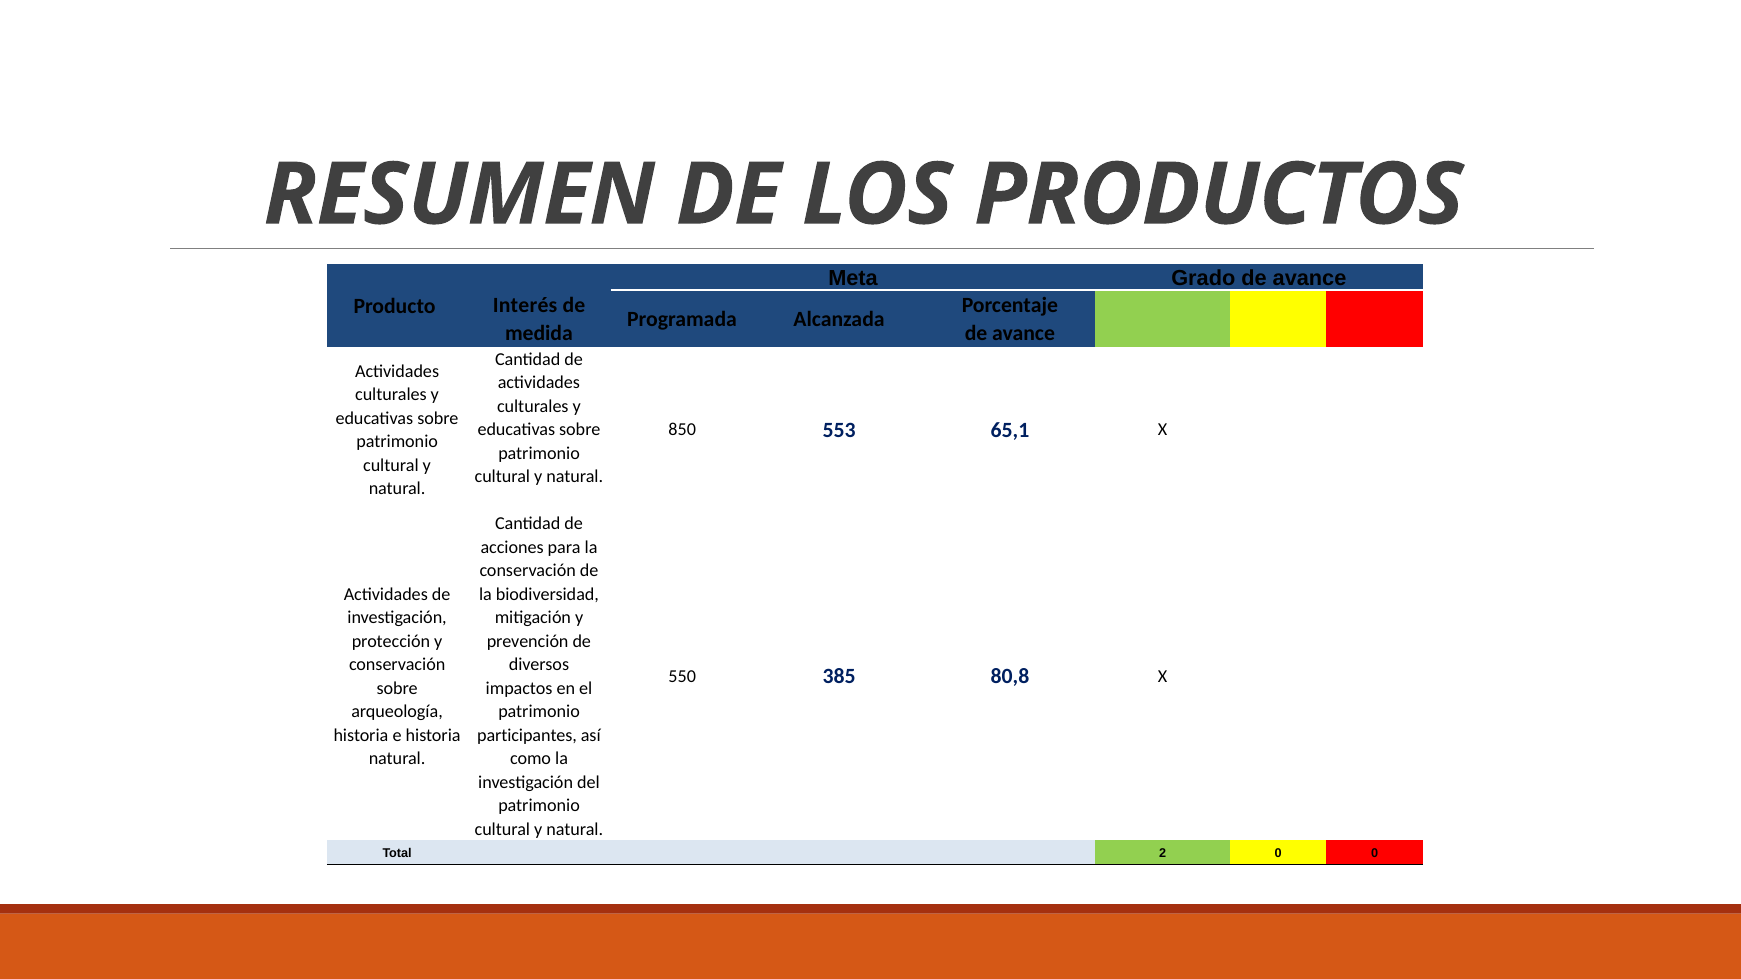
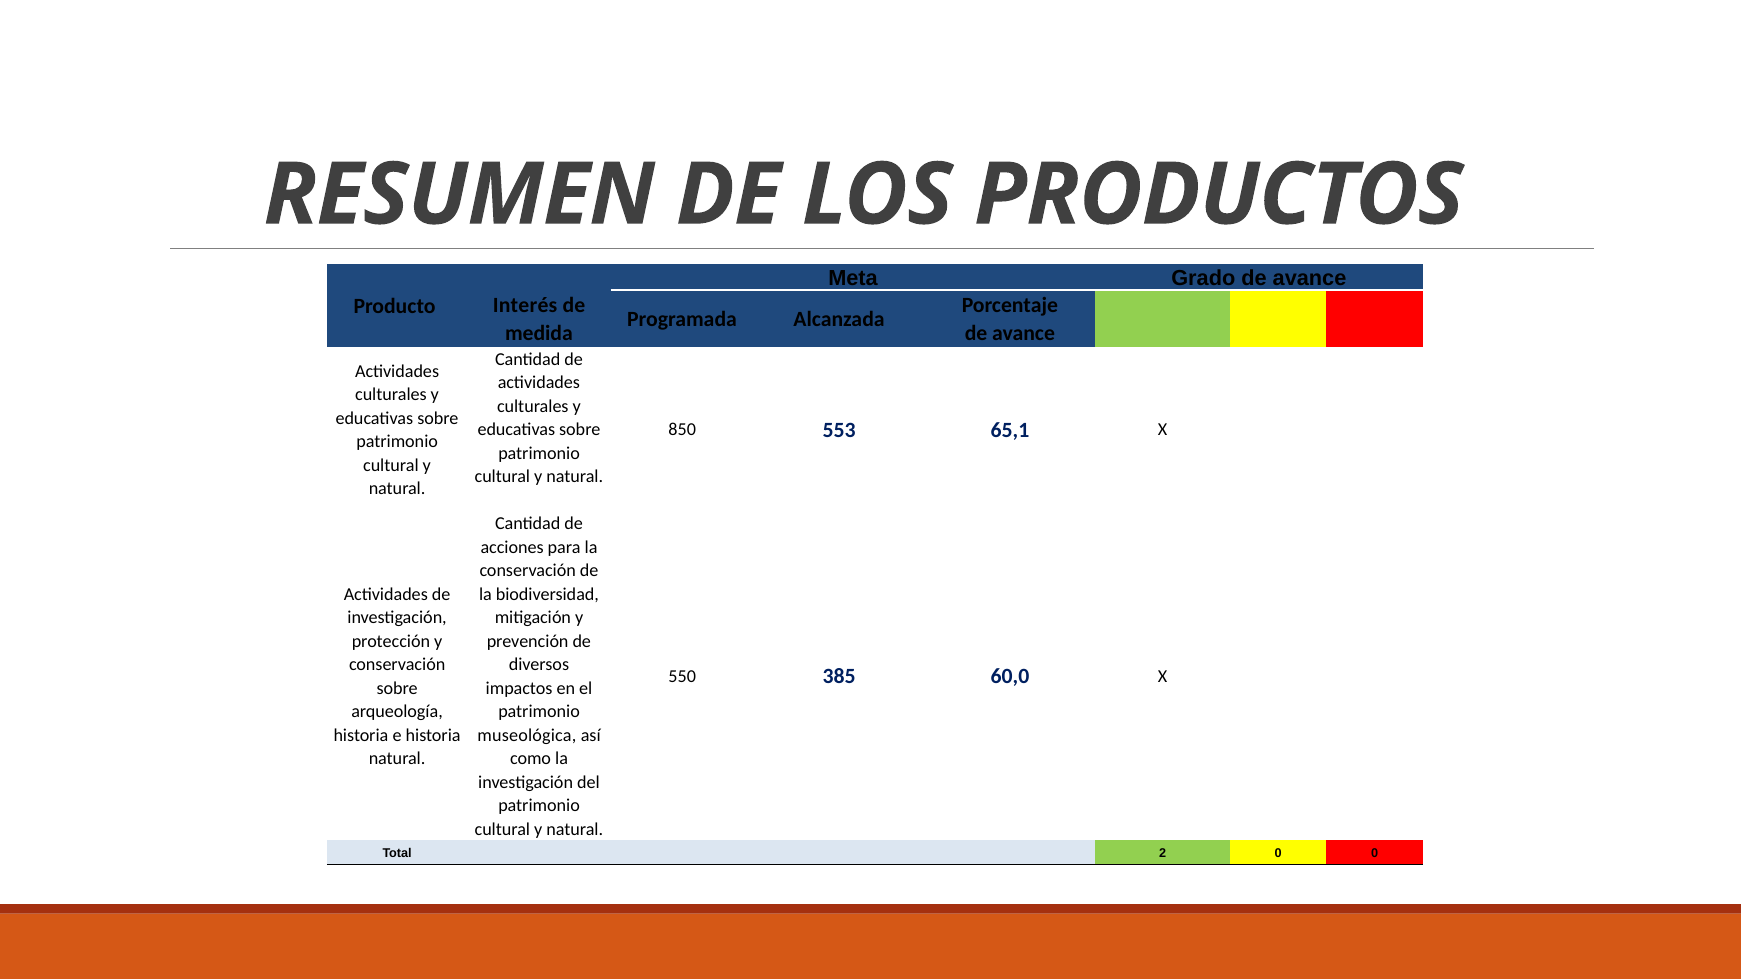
80,8: 80,8 -> 60,0
participantes: participantes -> museológica
